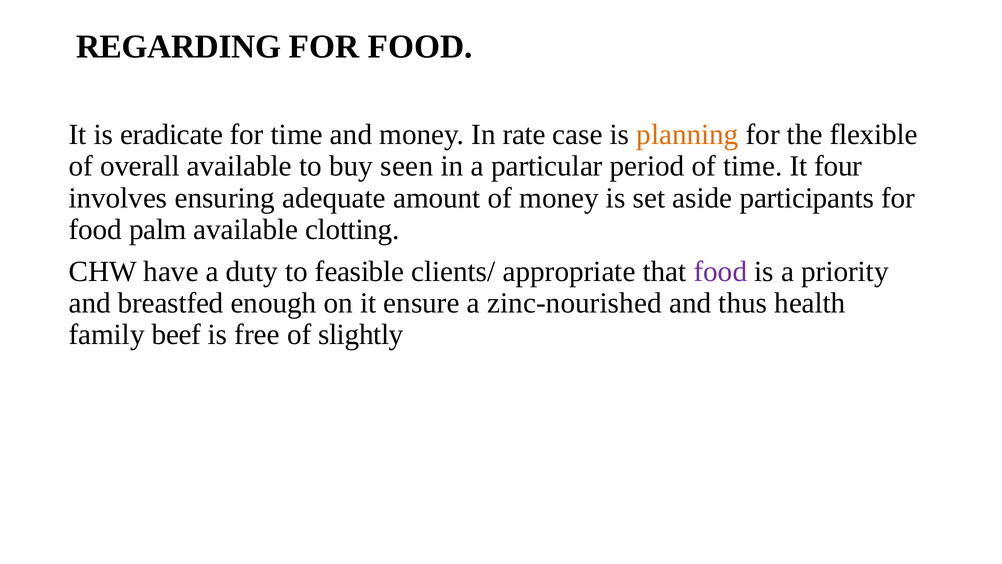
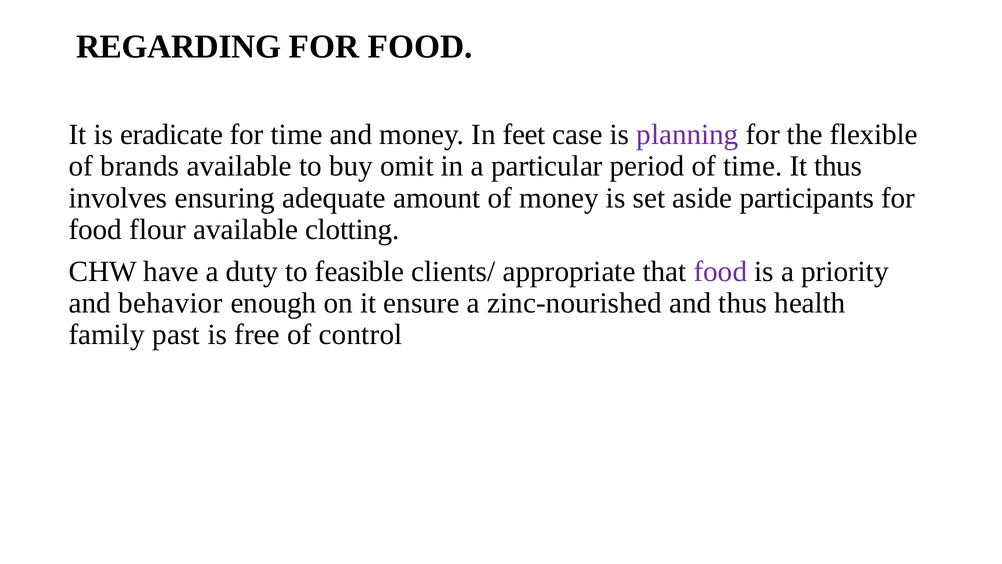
rate: rate -> feet
planning colour: orange -> purple
overall: overall -> brands
seen: seen -> omit
It four: four -> thus
palm: palm -> flour
breastfed: breastfed -> behavior
beef: beef -> past
slightly: slightly -> control
